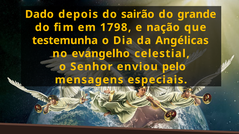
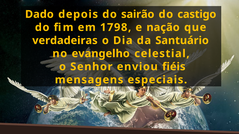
grande: grande -> castigo
testemunha: testemunha -> verdadeiras
Angélicas: Angélicas -> Santuário
pelo: pelo -> fiéis
